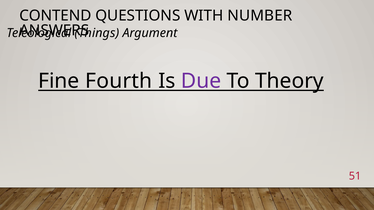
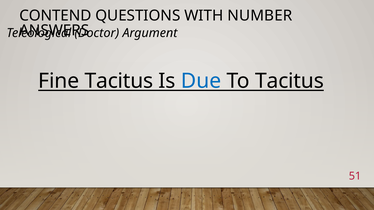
Things: Things -> Doctor
Fine Fourth: Fourth -> Tacitus
Due colour: purple -> blue
To Theory: Theory -> Tacitus
